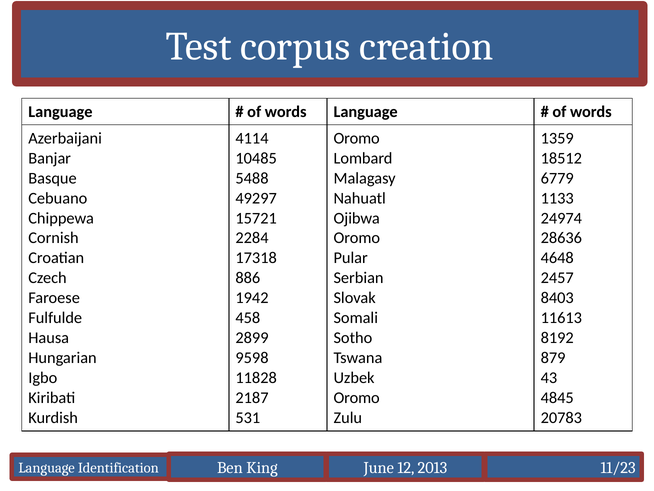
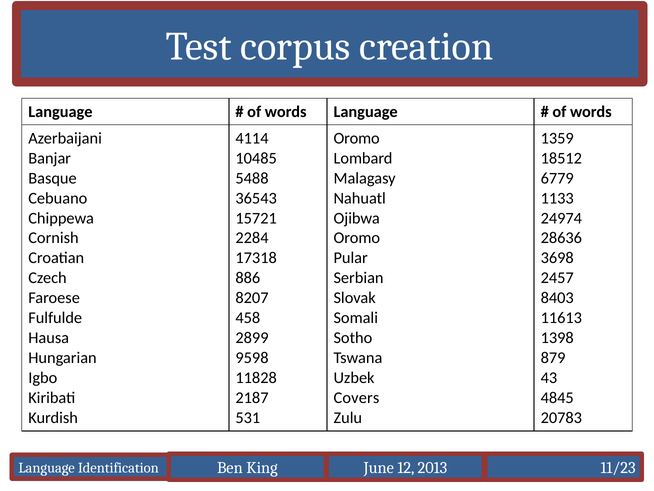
49297: 49297 -> 36543
4648: 4648 -> 3698
1942: 1942 -> 8207
8192: 8192 -> 1398
Oromo at (357, 397): Oromo -> Covers
